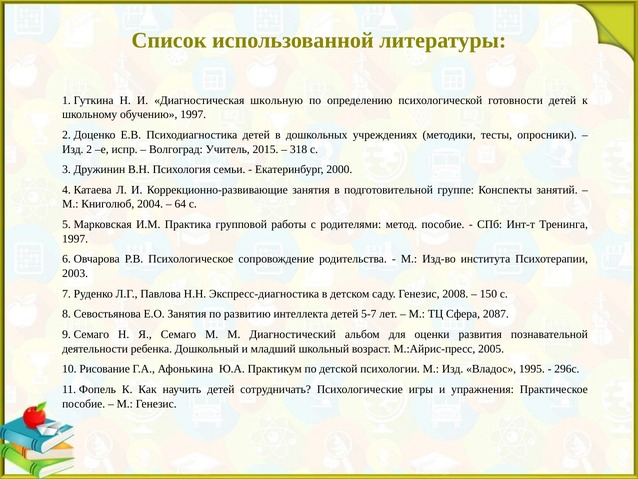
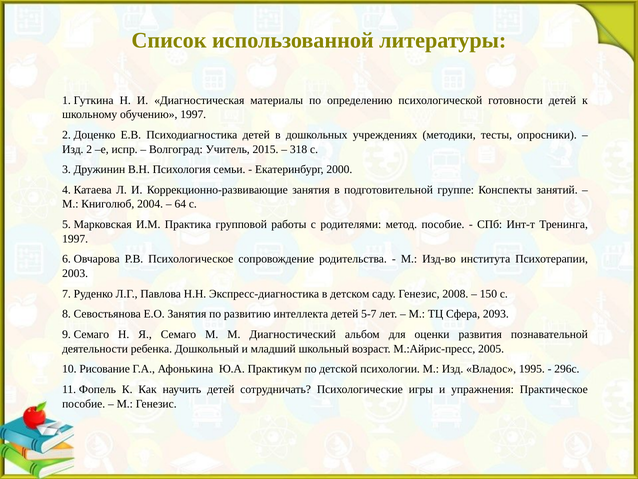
школьную: школьную -> материалы
2087: 2087 -> 2093
